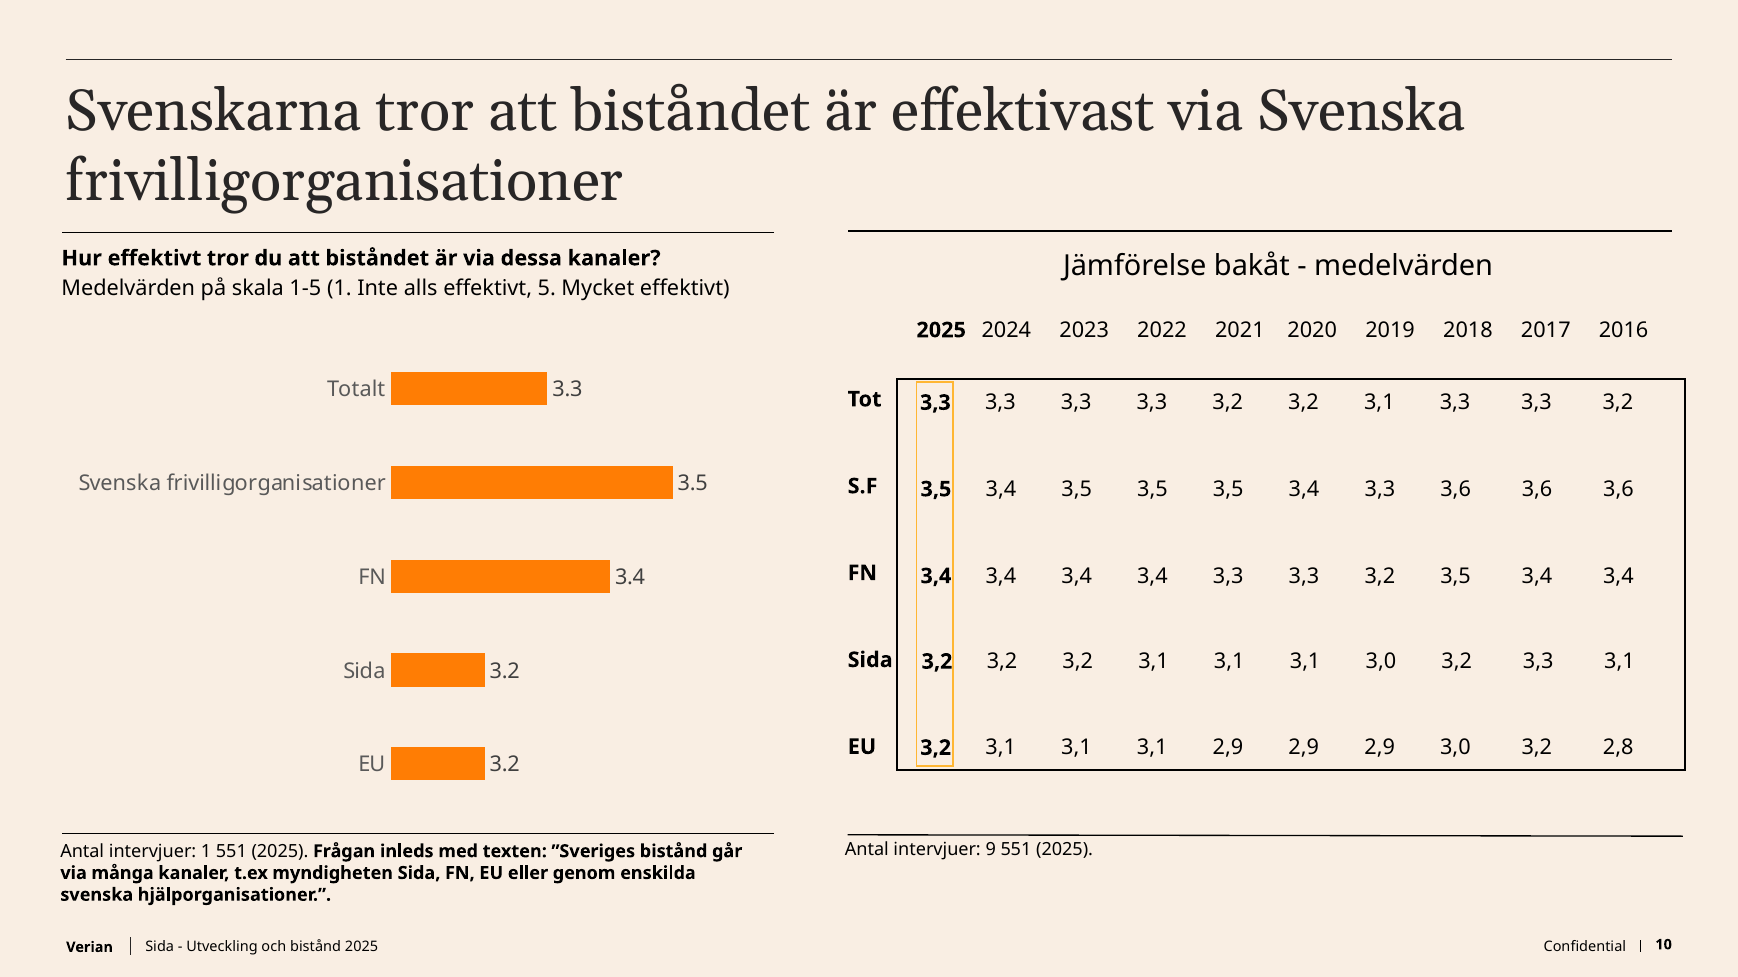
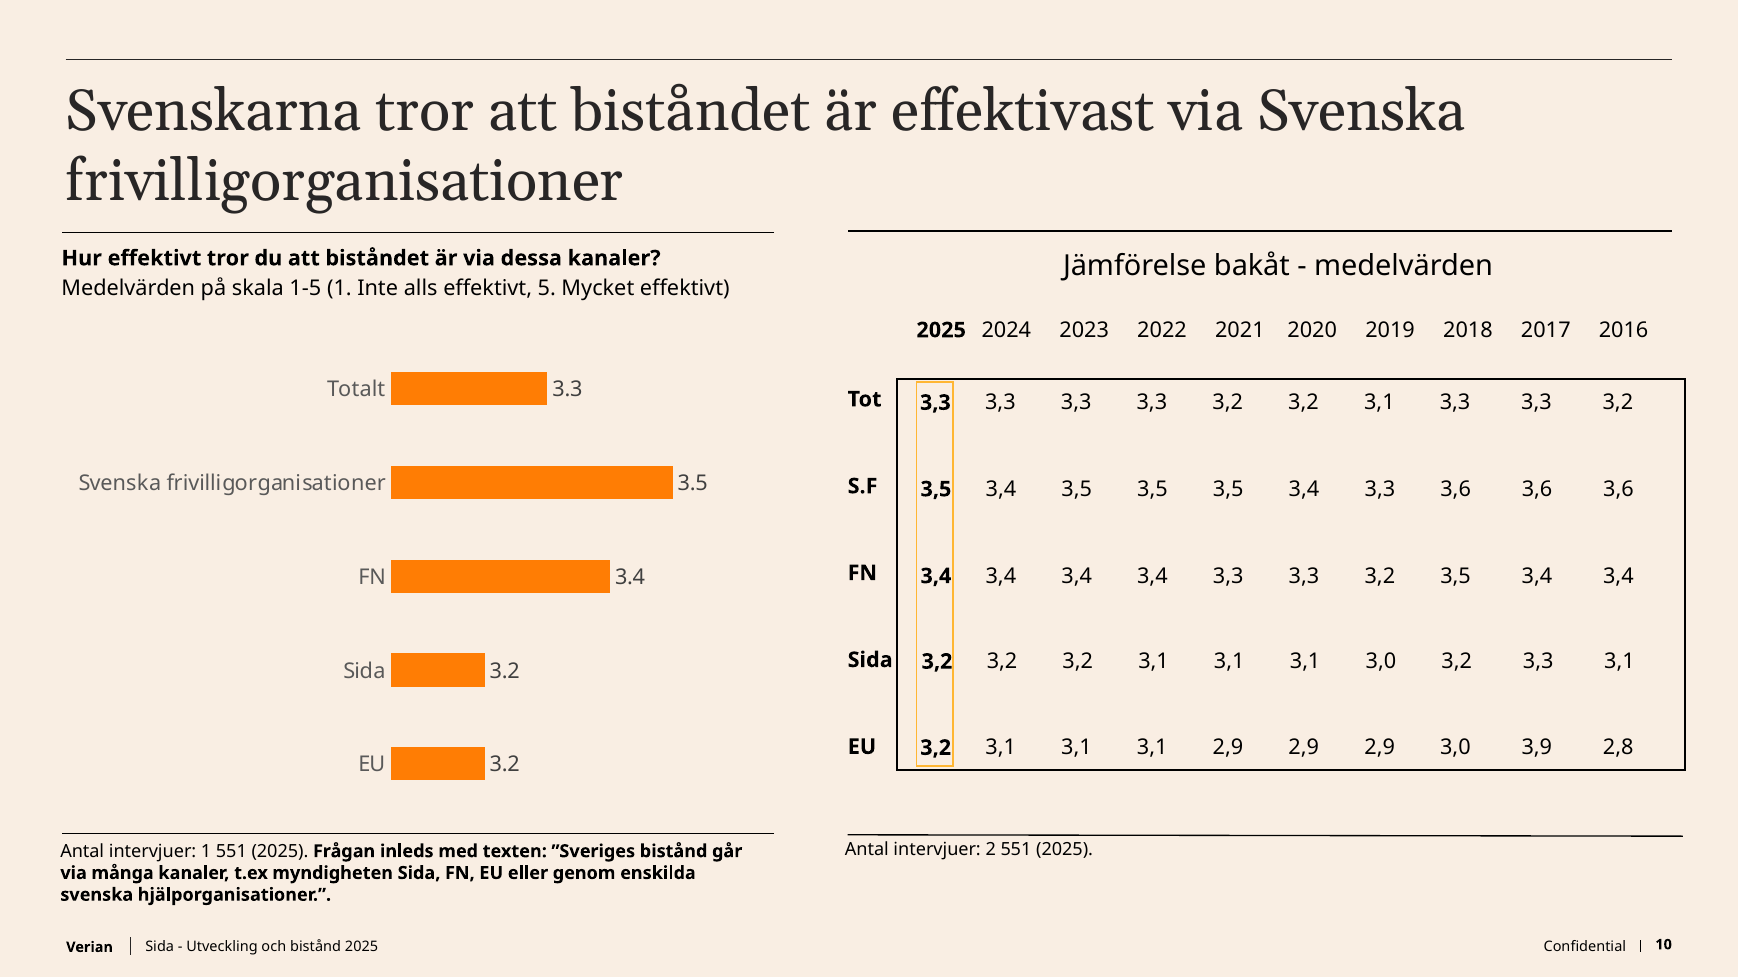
2,9 3,0 3,2: 3,2 -> 3,9
9: 9 -> 2
